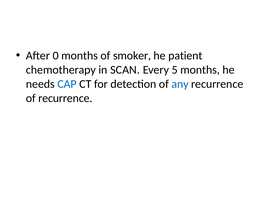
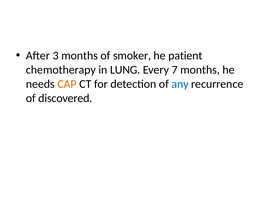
0: 0 -> 3
SCAN: SCAN -> LUNG
5: 5 -> 7
CAP colour: blue -> orange
of recurrence: recurrence -> discovered
